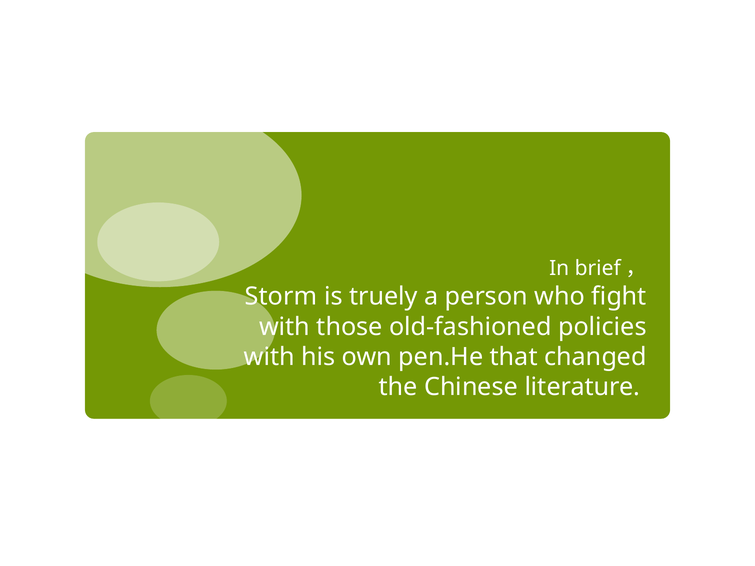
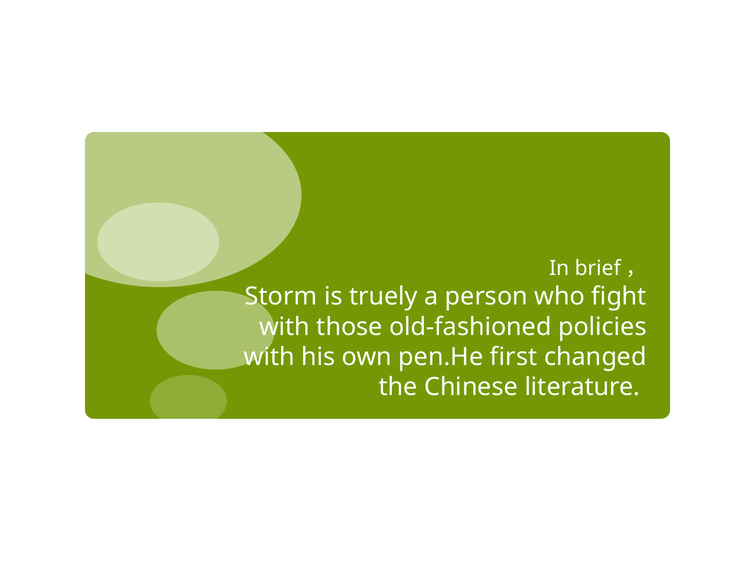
that: that -> first
